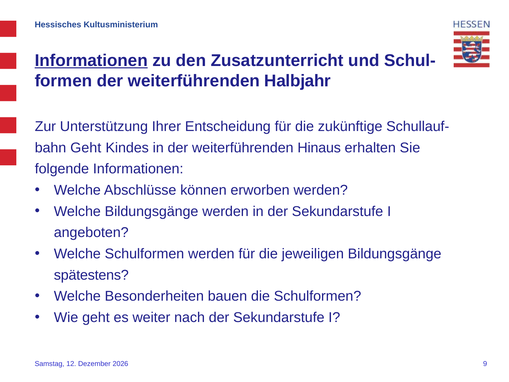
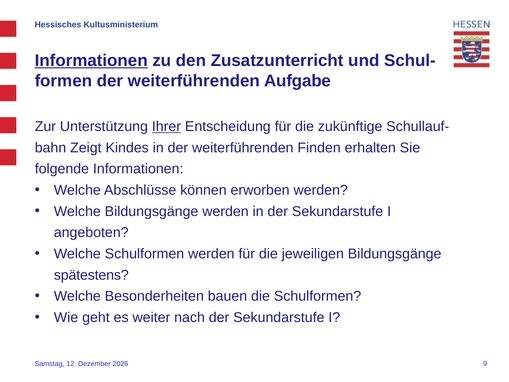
Halbjahr: Halbjahr -> Aufgabe
Ihrer underline: none -> present
Geht at (86, 148): Geht -> Zeigt
Hinaus: Hinaus -> Finden
